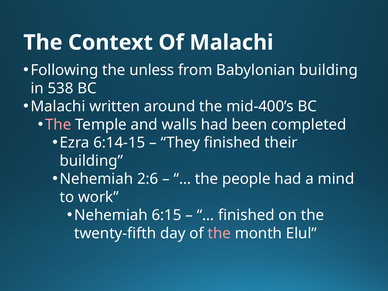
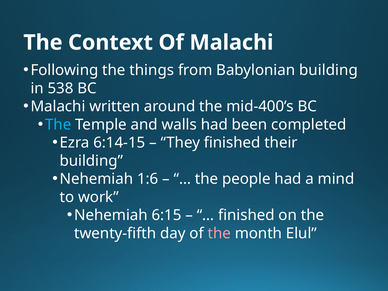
unless: unless -> things
The at (58, 125) colour: pink -> light blue
2:6: 2:6 -> 1:6
